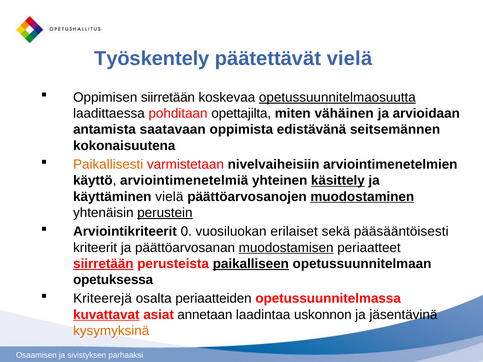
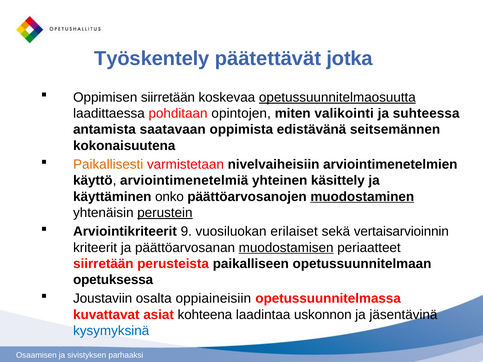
päätettävät vielä: vielä -> jotka
opettajilta: opettajilta -> opintojen
vähäinen: vähäinen -> valikointi
arvioidaan: arvioidaan -> suhteessa
käsittely underline: present -> none
käyttäminen vielä: vielä -> onko
0: 0 -> 9
pääsääntöisesti: pääsääntöisesti -> vertaisarvioinnin
siirretään at (103, 264) underline: present -> none
paikalliseen underline: present -> none
Kriteerejä: Kriteerejä -> Joustaviin
periaatteiden: periaatteiden -> oppiaineisiin
kuvattavat underline: present -> none
annetaan: annetaan -> kohteena
kysymyksinä colour: orange -> blue
